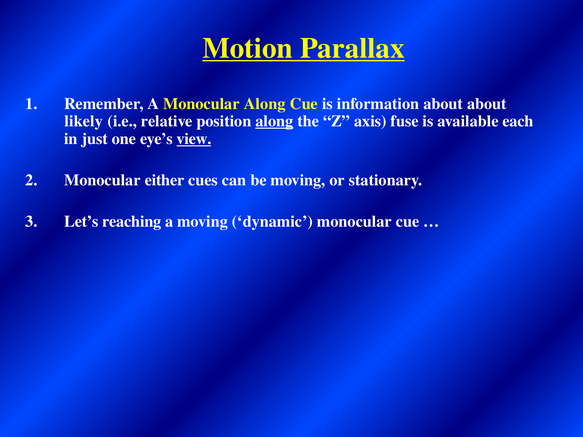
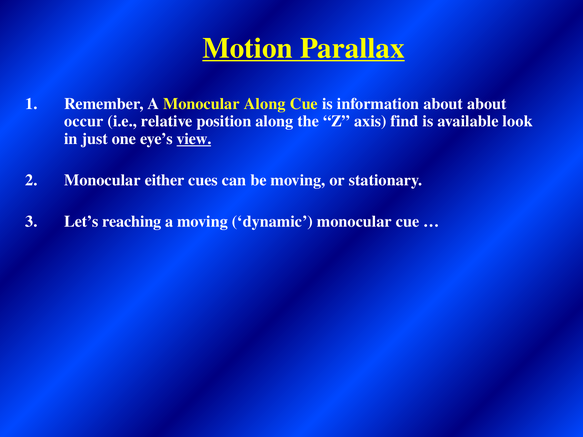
likely: likely -> occur
along at (274, 121) underline: present -> none
fuse: fuse -> find
each: each -> look
